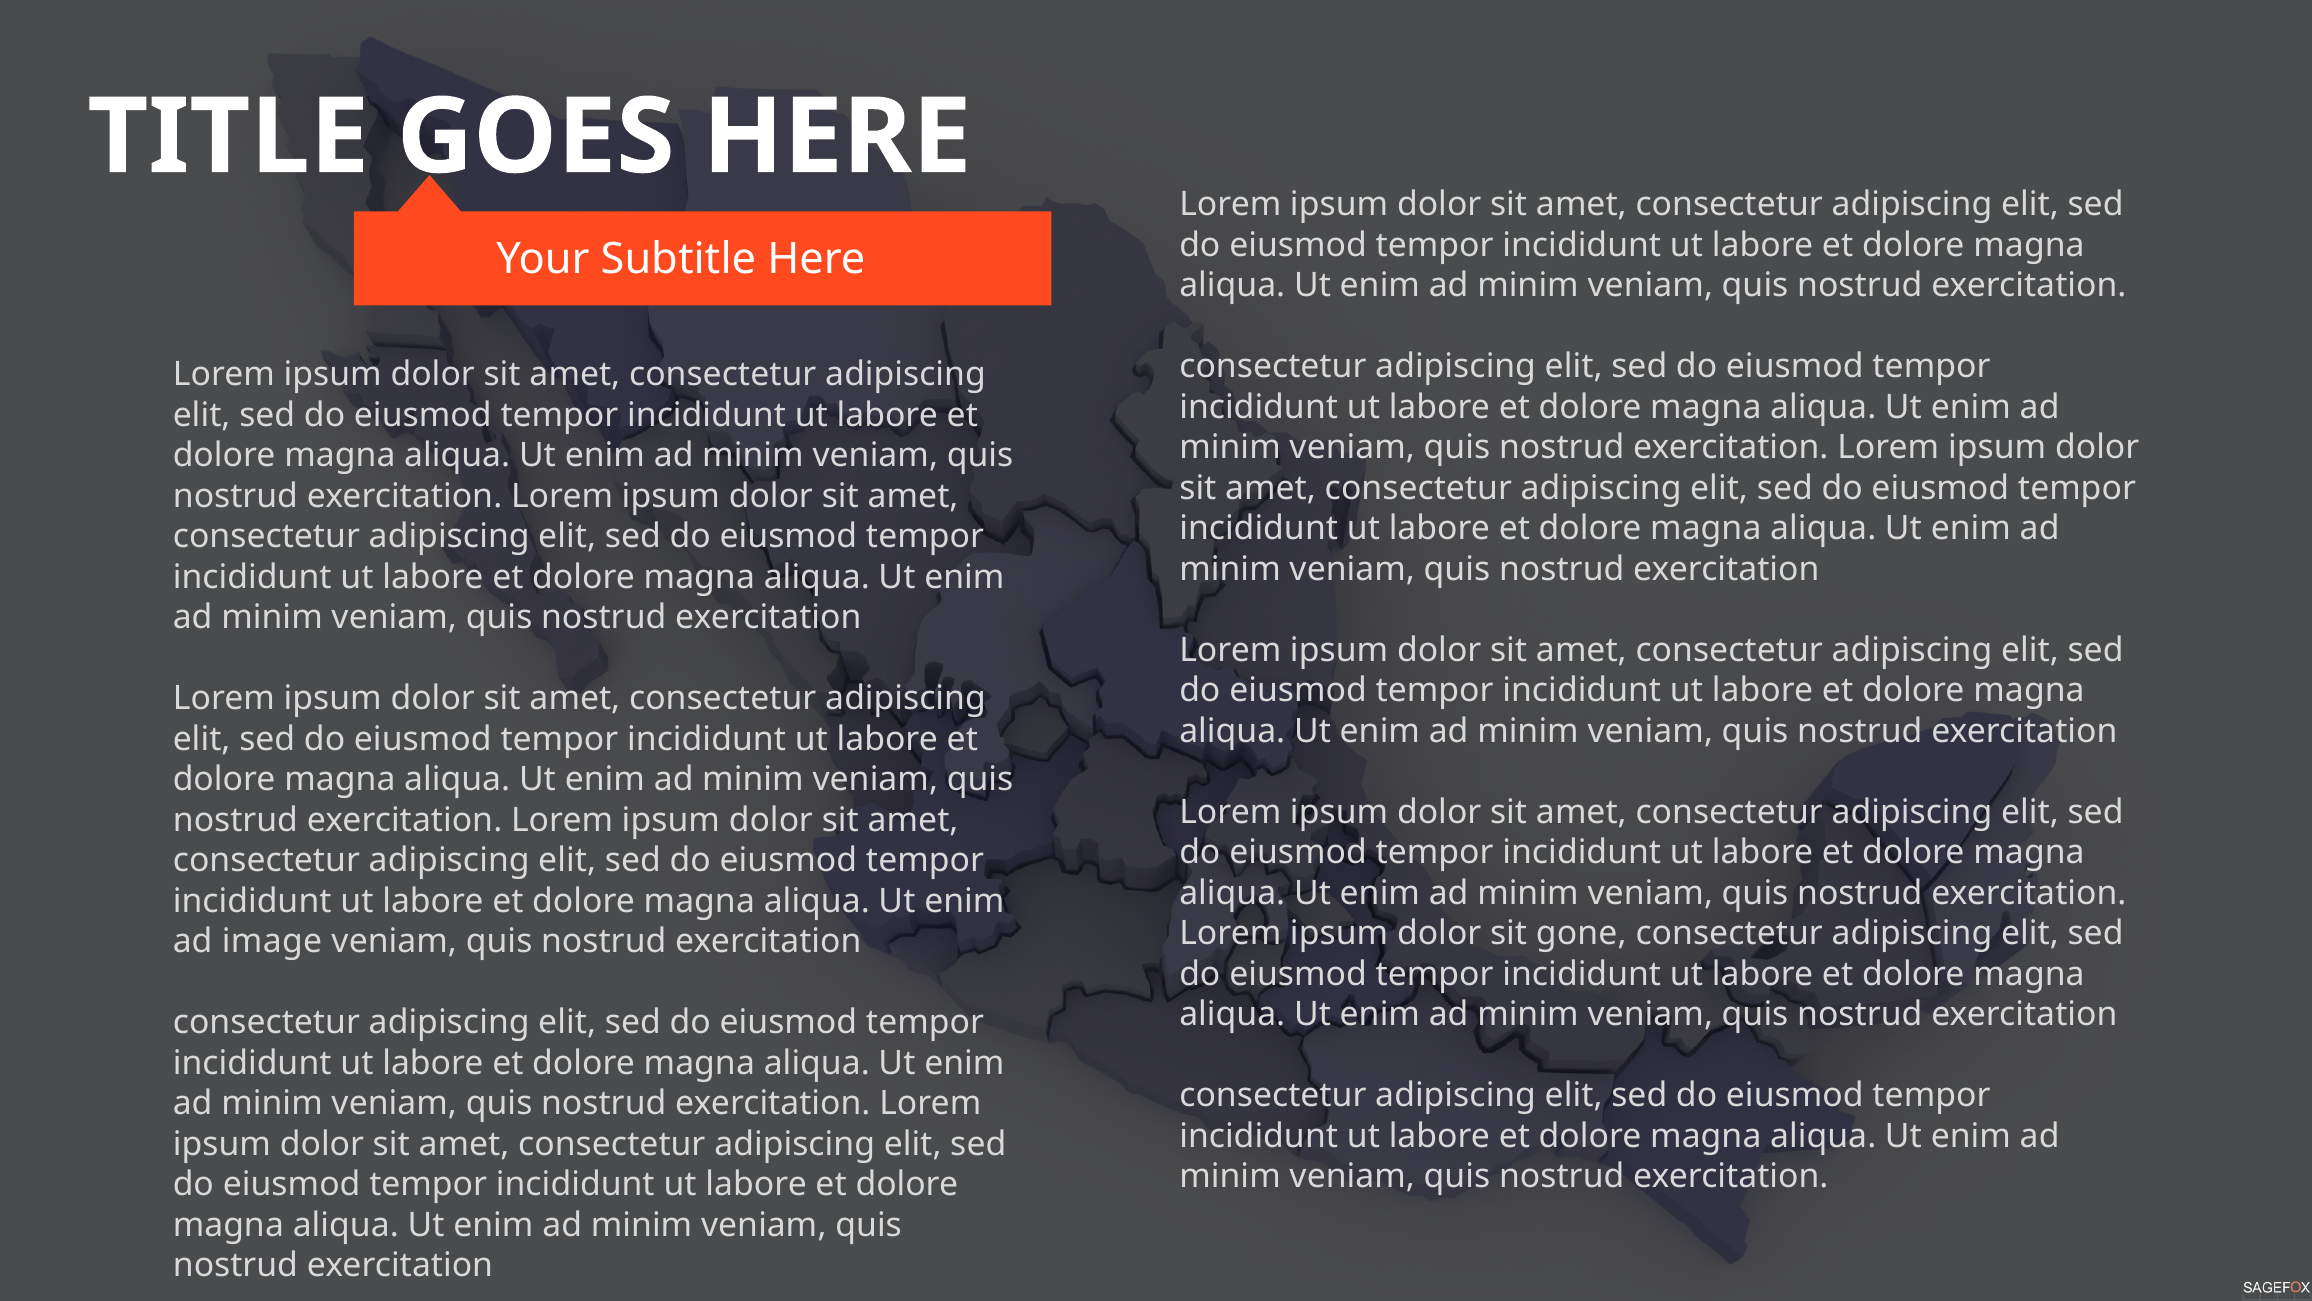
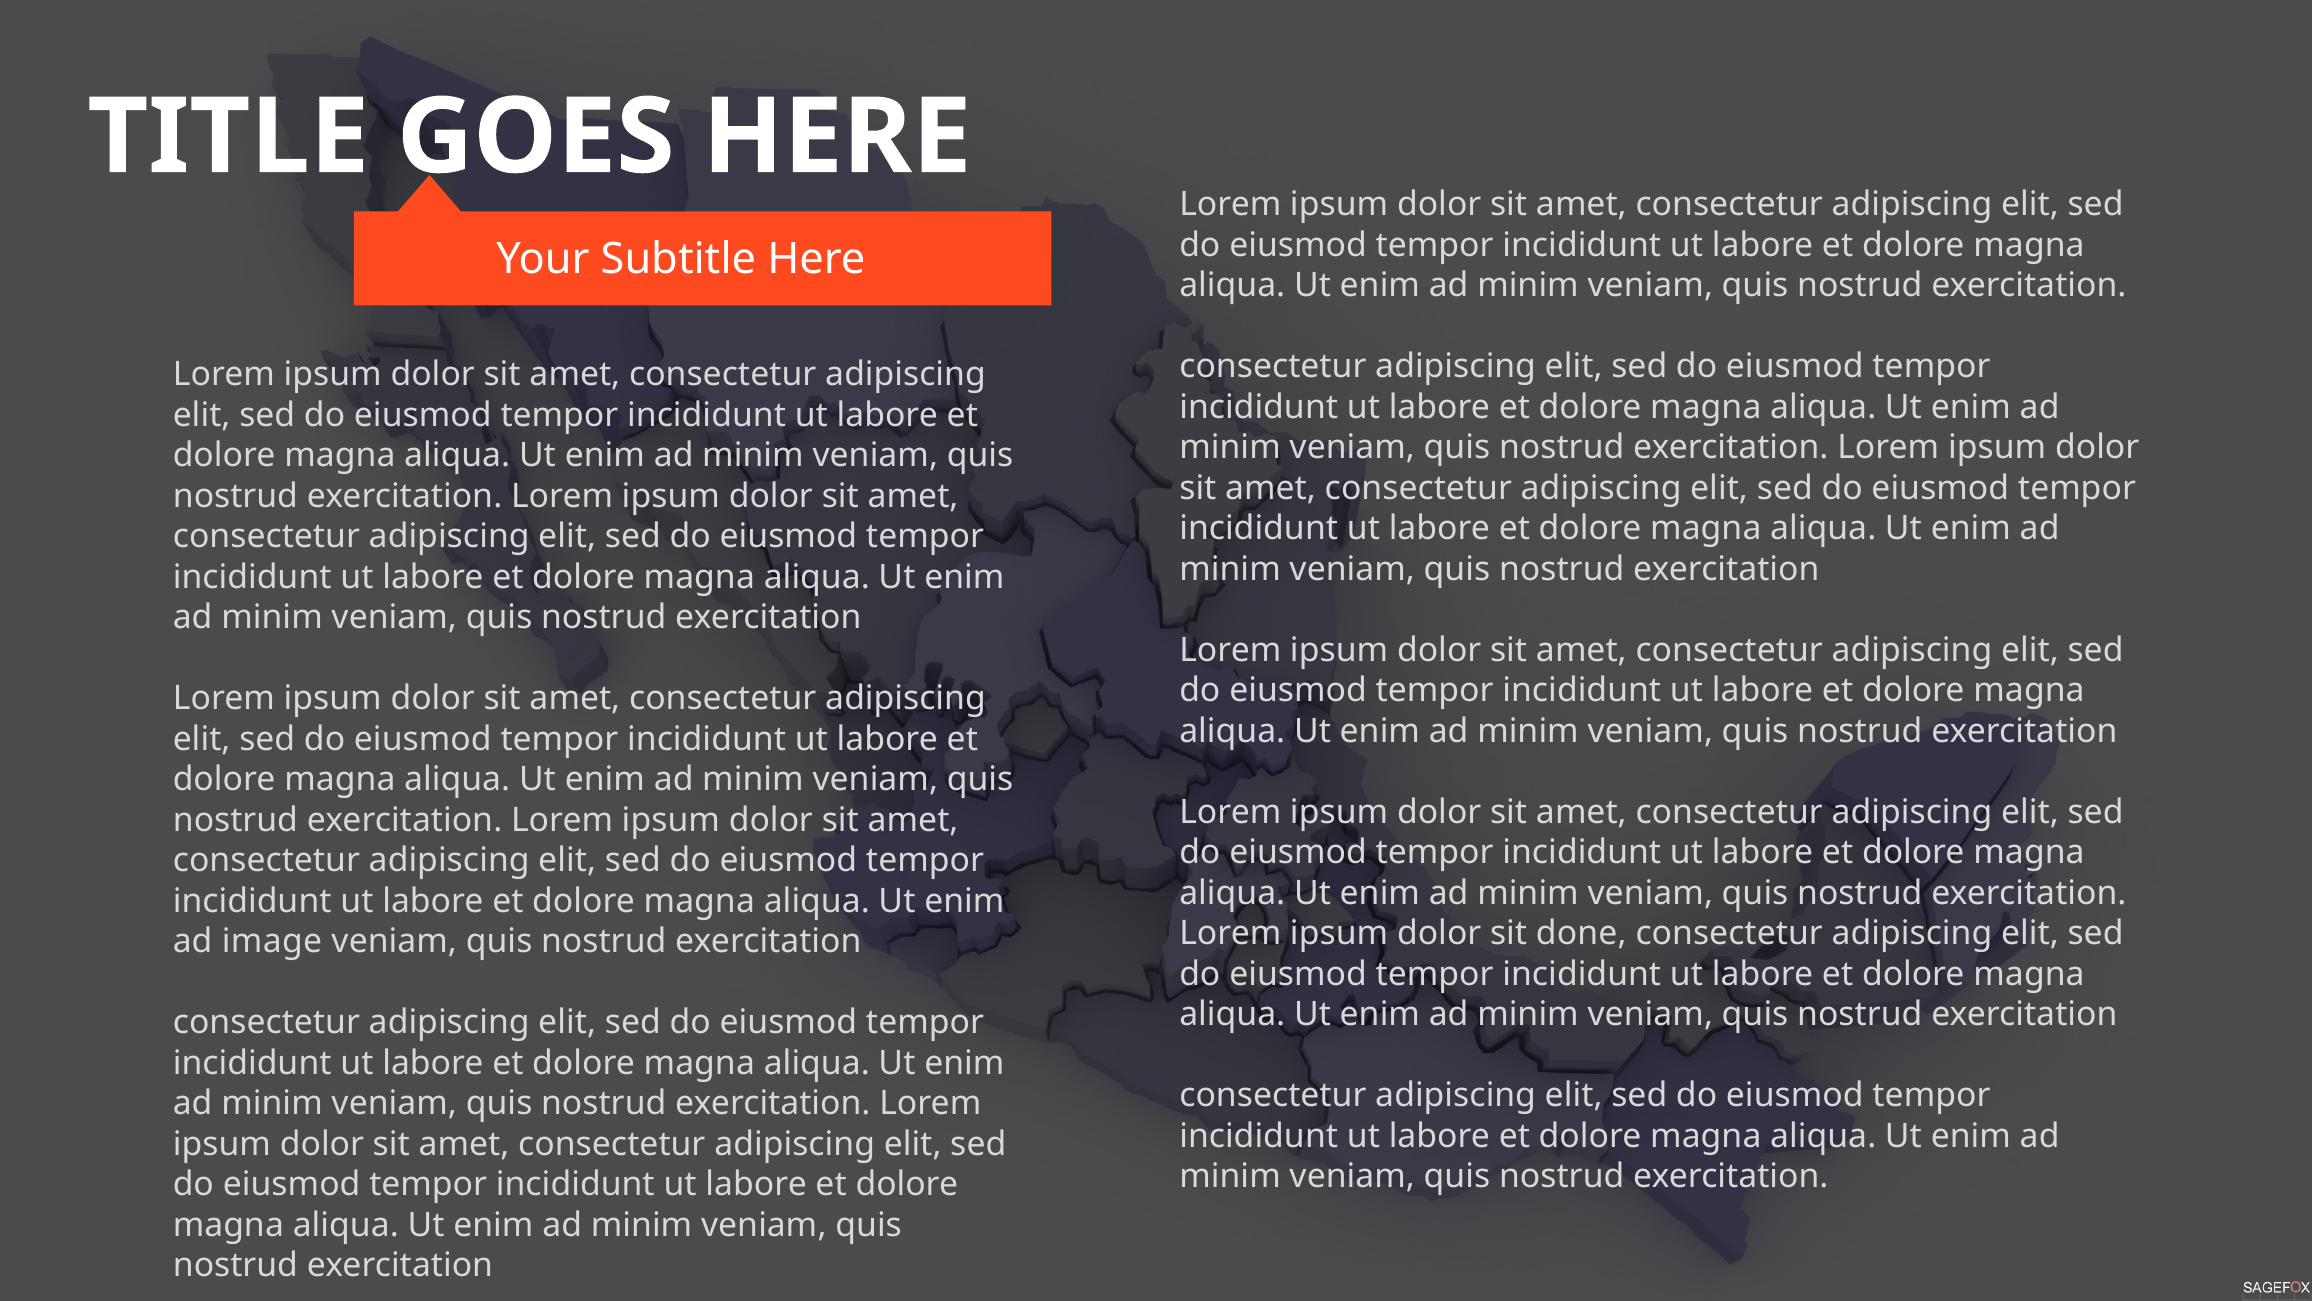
gone: gone -> done
